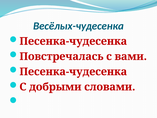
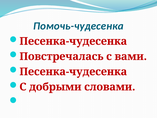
Весёлых-чудесенка: Весёлых-чудесенка -> Помочь-чудесенка
